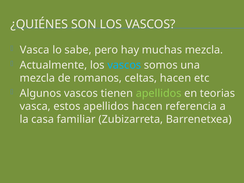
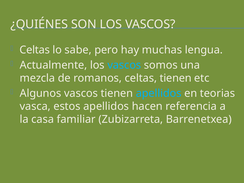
Vasca at (35, 50): Vasca -> Celtas
muchas mezcla: mezcla -> lengua
celtas hacen: hacen -> tienen
apellidos at (159, 93) colour: light green -> light blue
